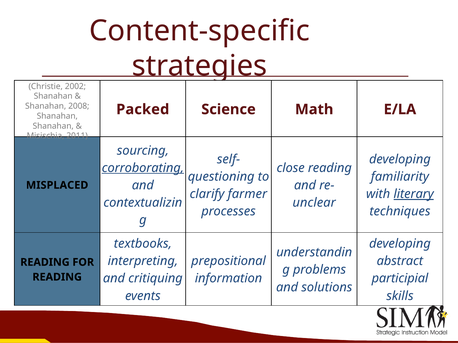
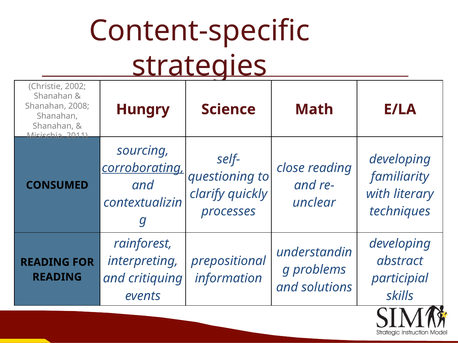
Packed: Packed -> Hungry
MISPLACED: MISPLACED -> CONSUMED
farmer: farmer -> quickly
literary underline: present -> none
textbooks: textbooks -> rainforest
